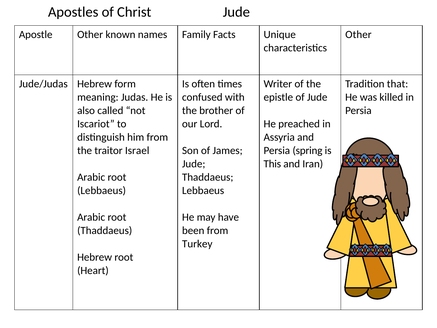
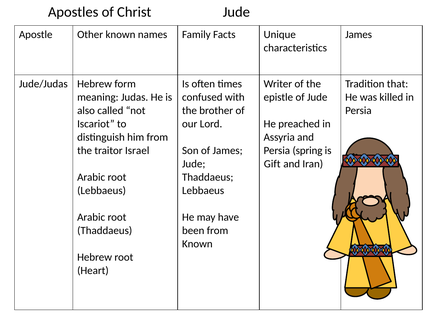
Other at (358, 34): Other -> James
This: This -> Gift
Turkey at (197, 244): Turkey -> Known
